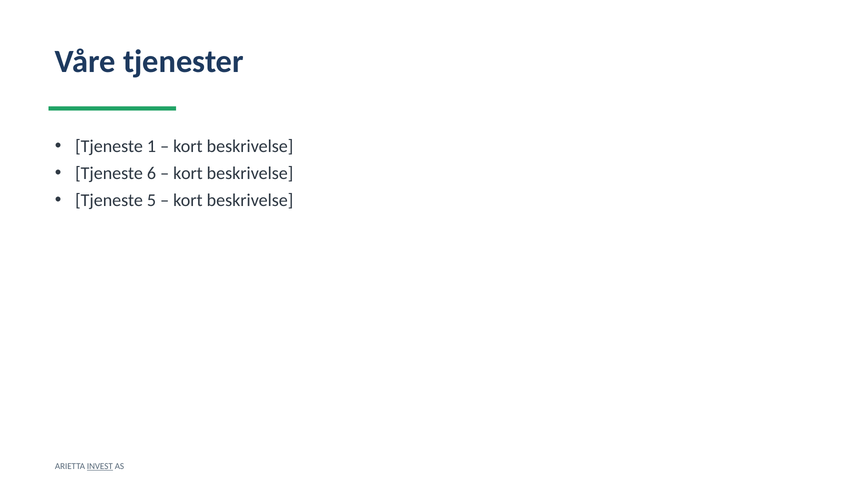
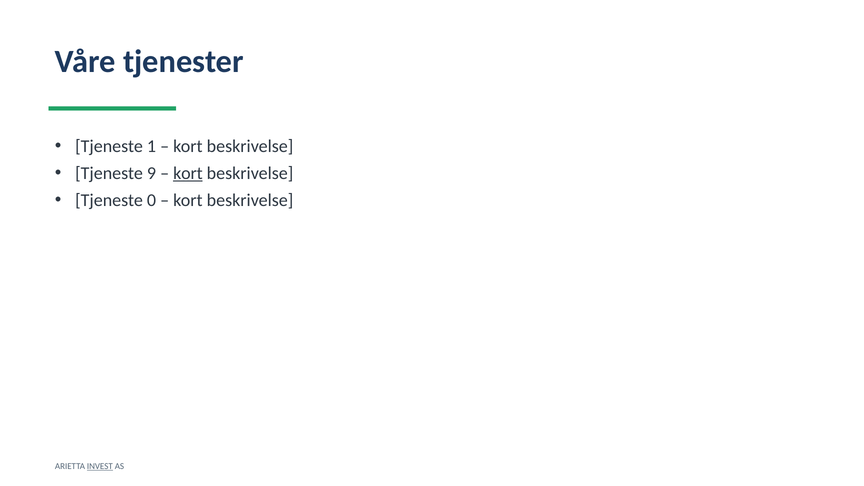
6: 6 -> 9
kort at (188, 173) underline: none -> present
5: 5 -> 0
